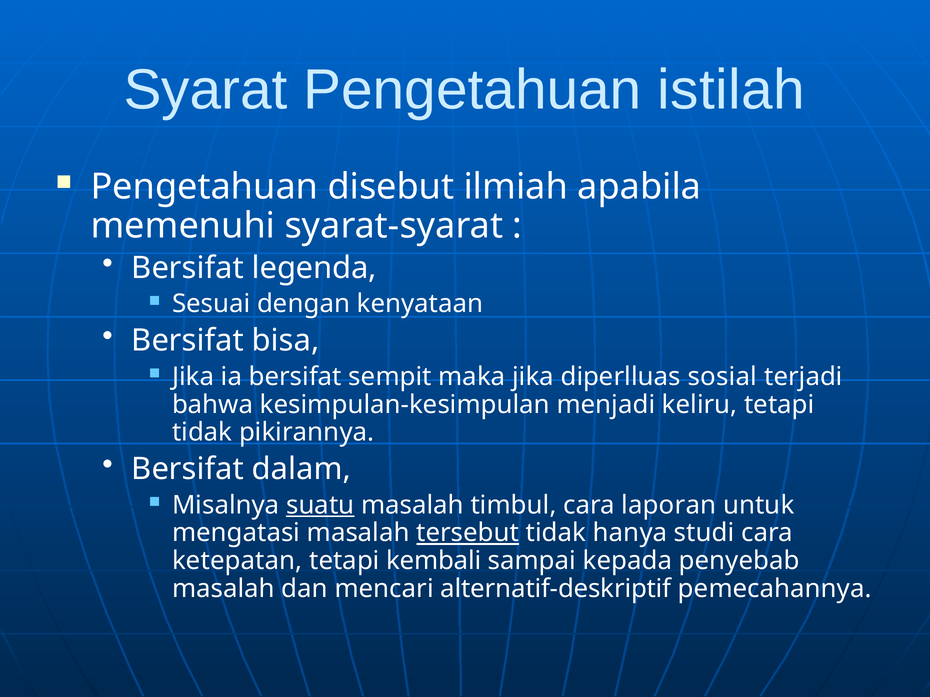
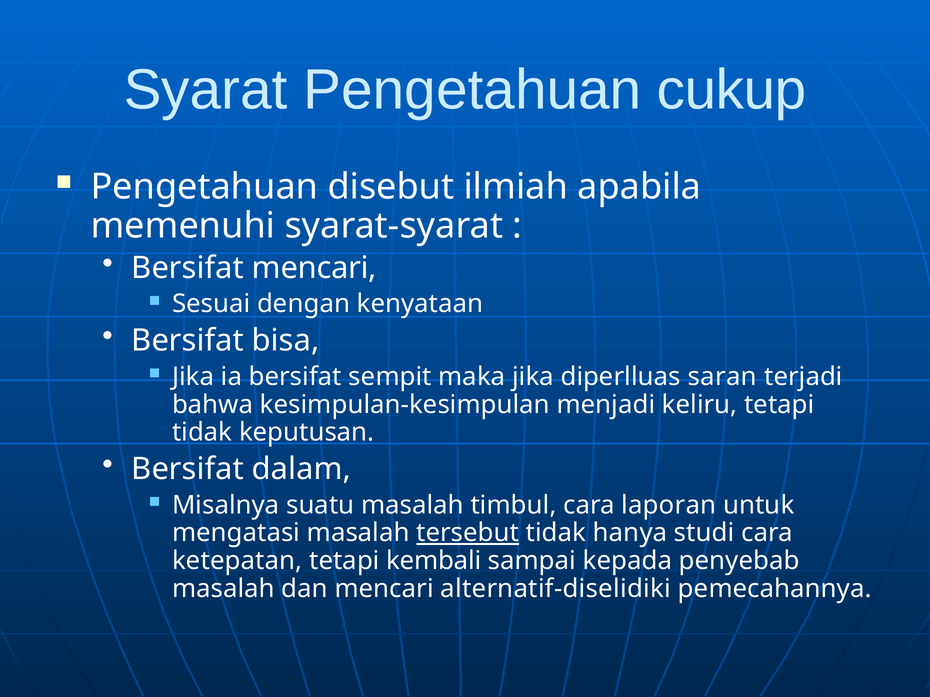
istilah: istilah -> cukup
Bersifat legenda: legenda -> mencari
sosial: sosial -> saran
pikirannya: pikirannya -> keputusan
suatu underline: present -> none
alternatif-deskriptif: alternatif-deskriptif -> alternatif-diselidiki
